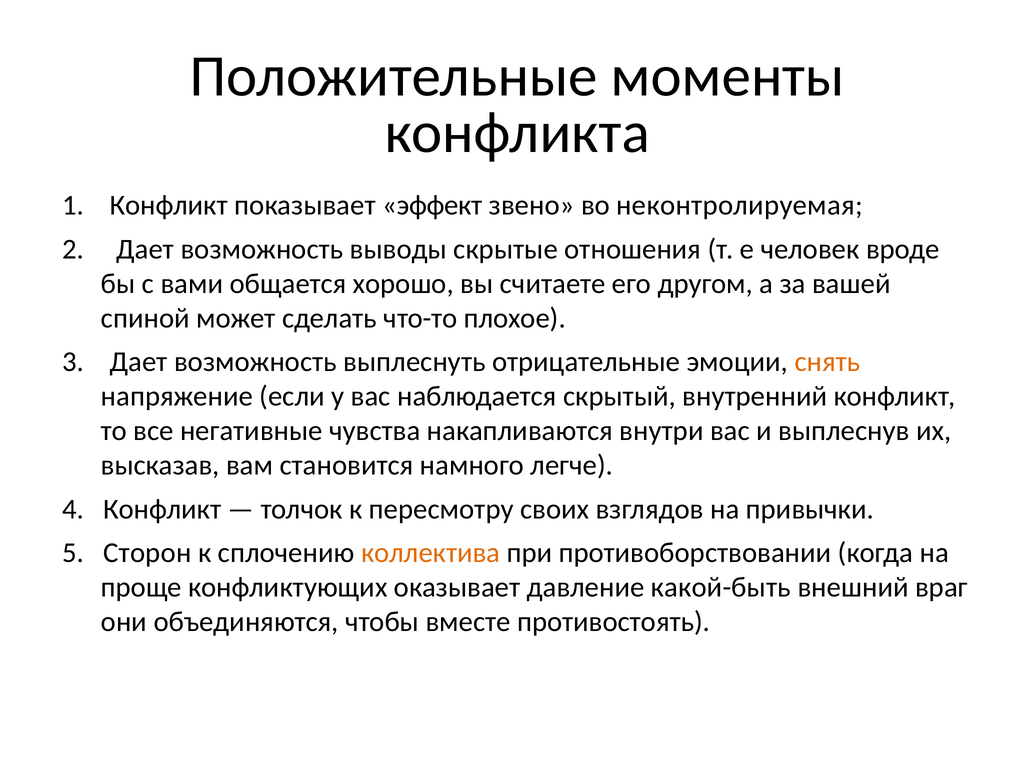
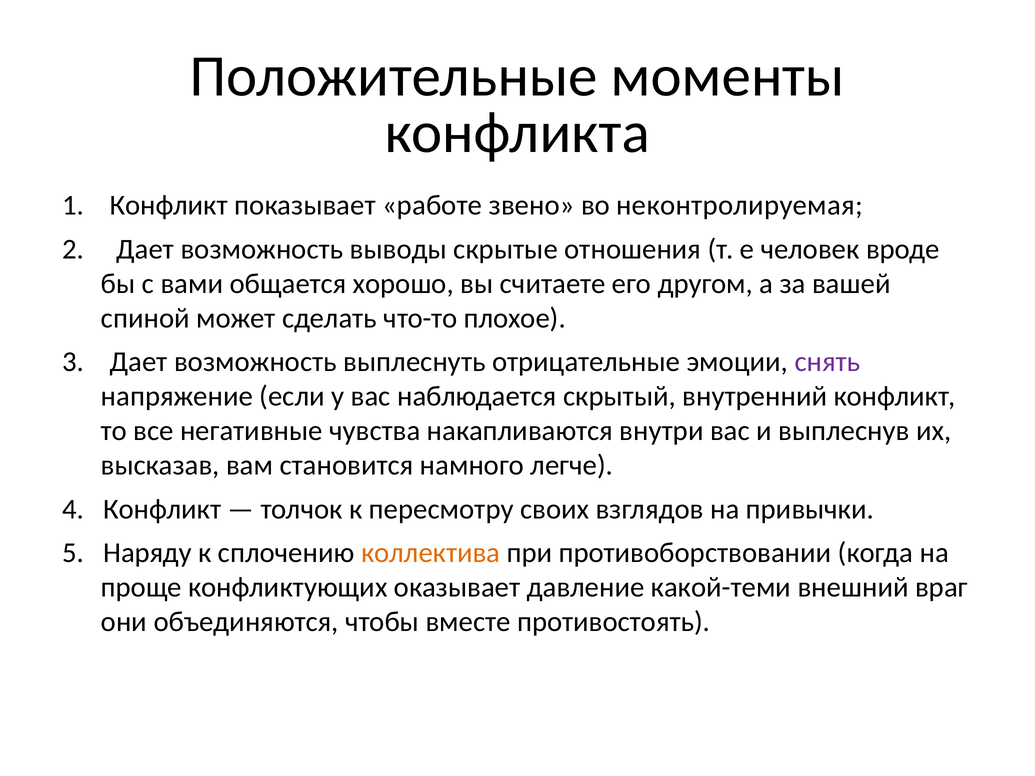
эффект: эффект -> работе
снять colour: orange -> purple
Сторон: Сторон -> Наряду
какой-быть: какой-быть -> какой-теми
